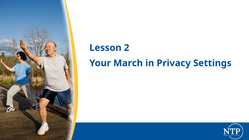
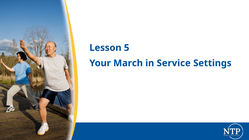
2: 2 -> 5
Privacy: Privacy -> Service
